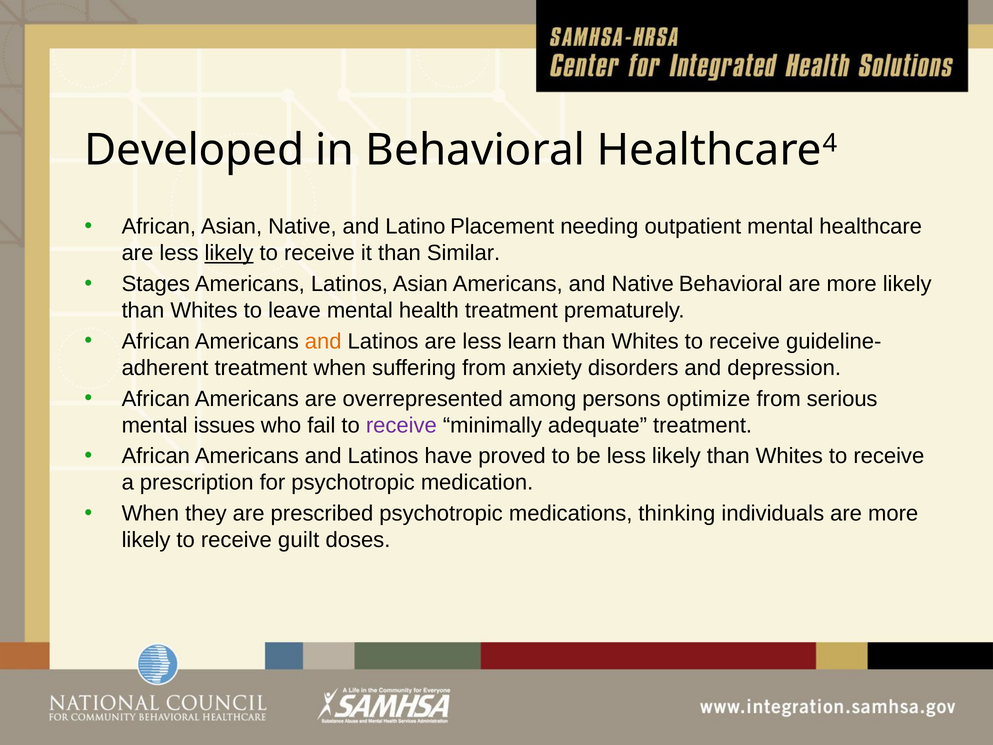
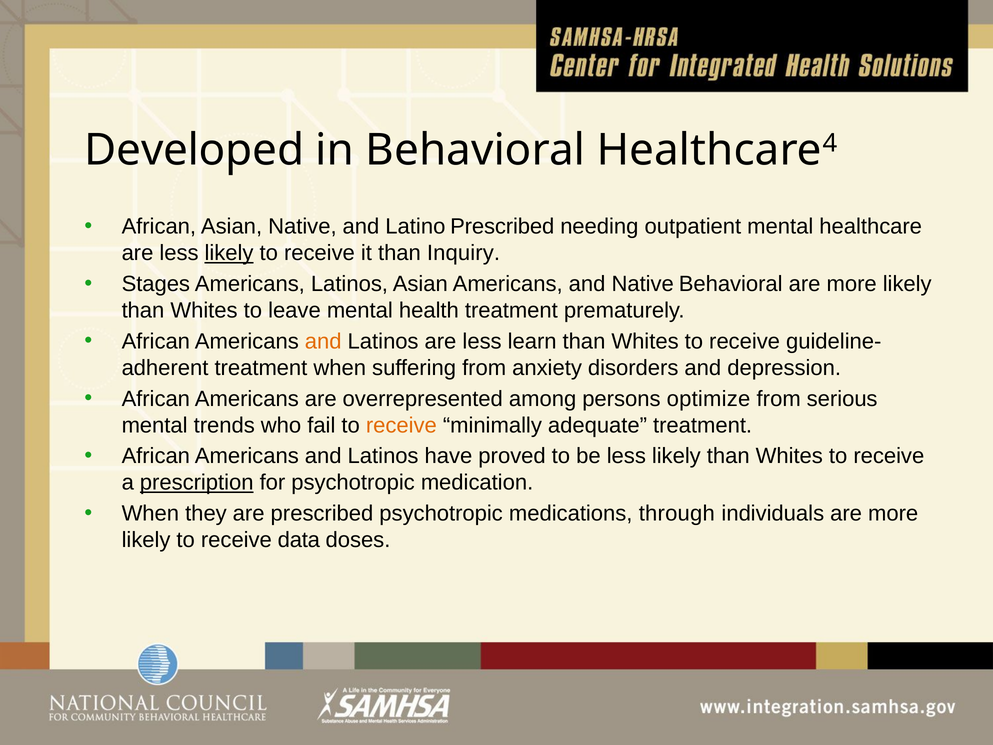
Latino Placement: Placement -> Prescribed
Similar: Similar -> Inquiry
issues: issues -> trends
receive at (401, 425) colour: purple -> orange
prescription underline: none -> present
thinking: thinking -> through
guilt: guilt -> data
